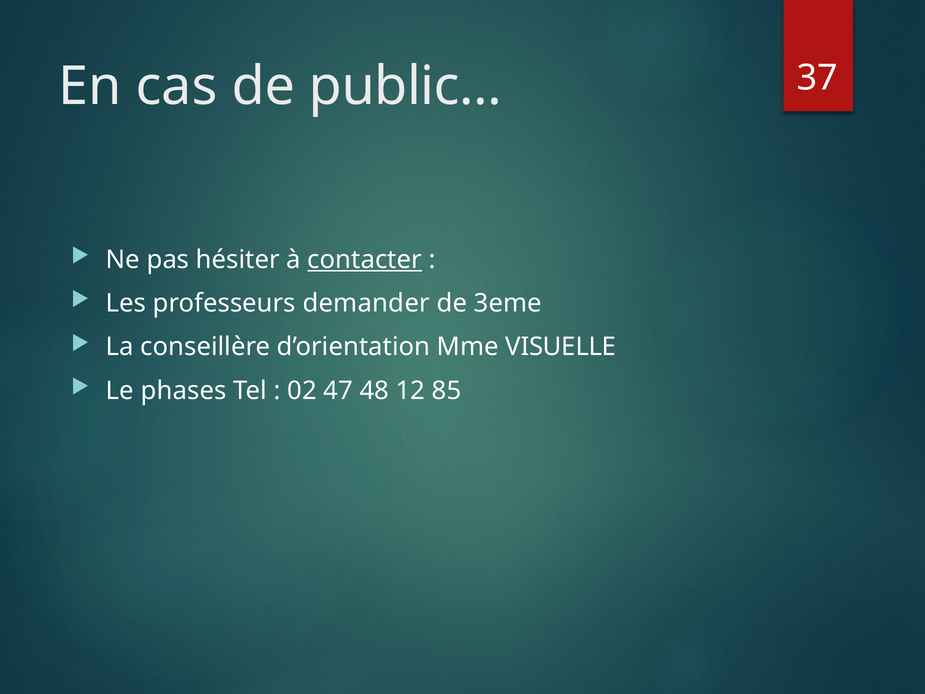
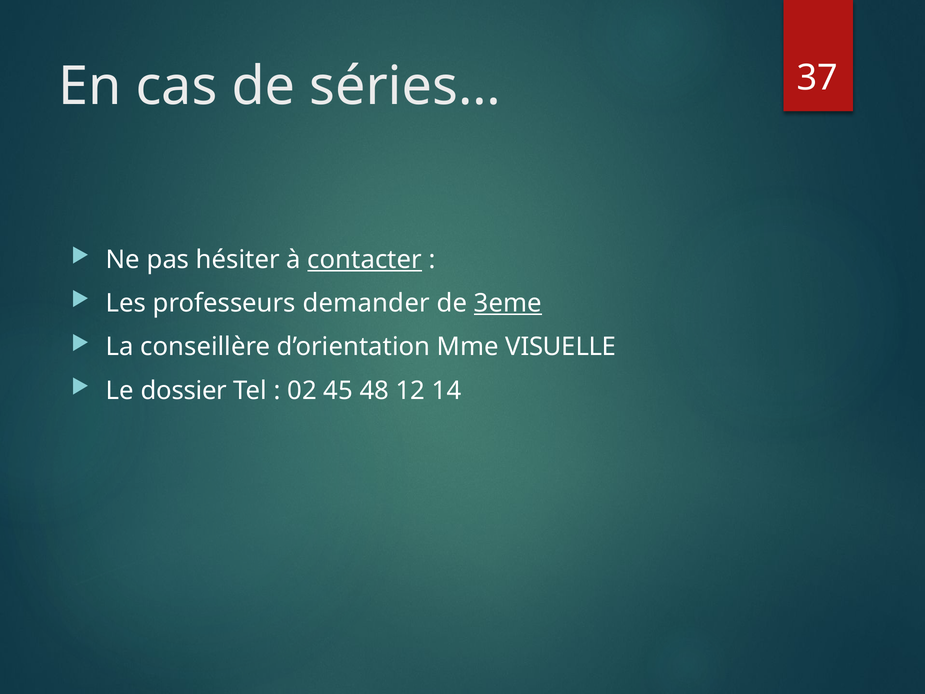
public…: public… -> séries…
3eme underline: none -> present
phases: phases -> dossier
47: 47 -> 45
85: 85 -> 14
